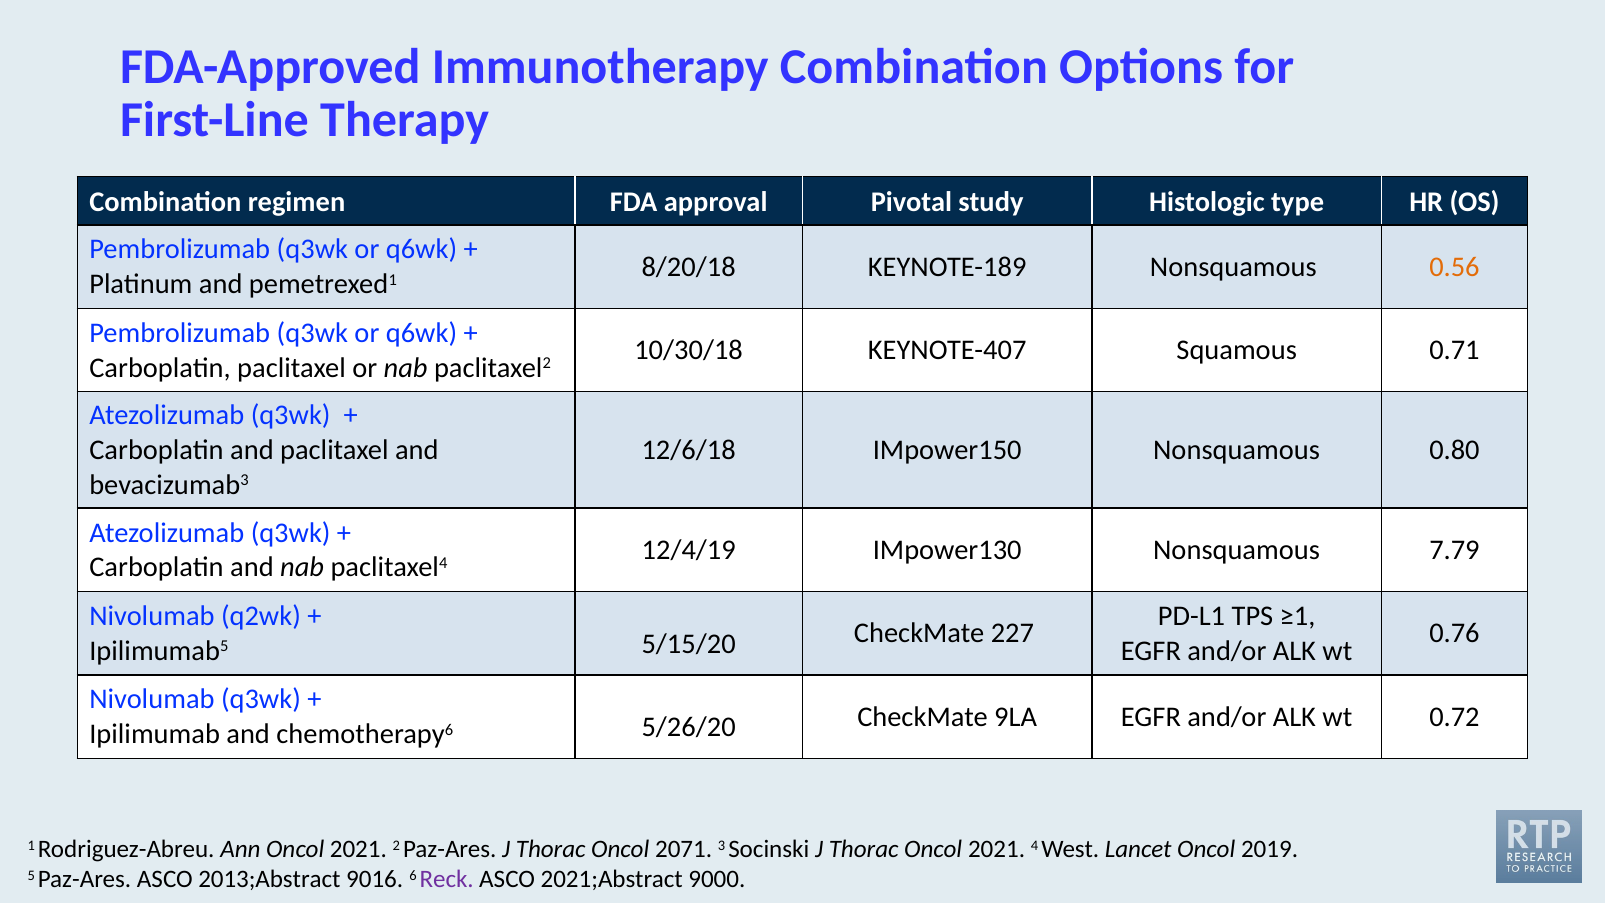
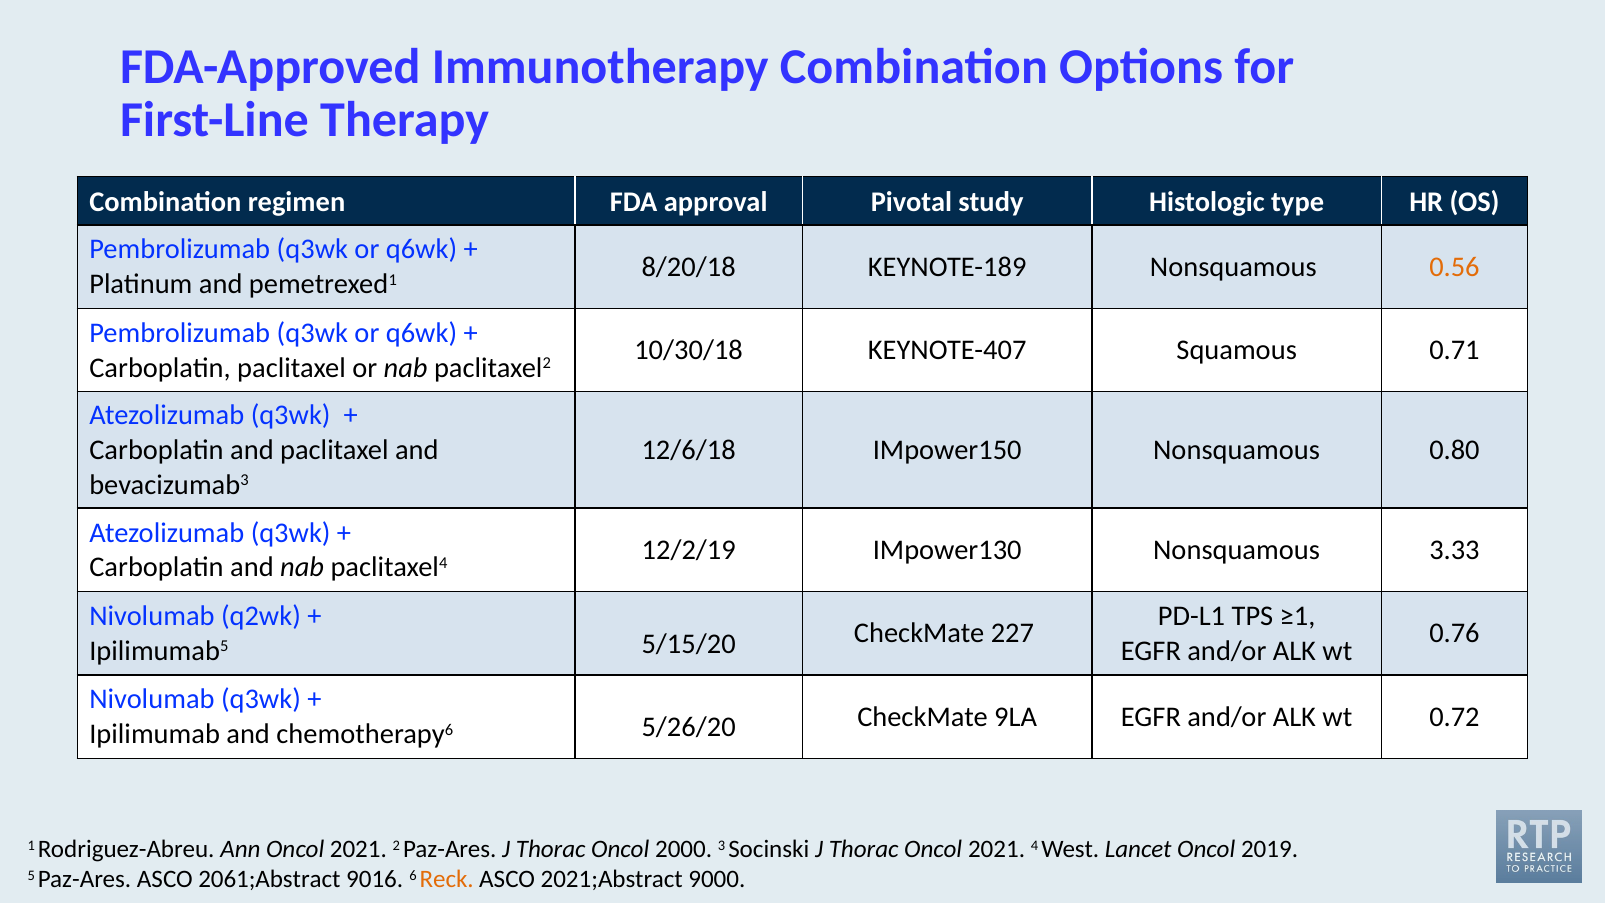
12/4/19: 12/4/19 -> 12/2/19
7.79: 7.79 -> 3.33
2071: 2071 -> 2000
2013;Abstract: 2013;Abstract -> 2061;Abstract
Reck colour: purple -> orange
